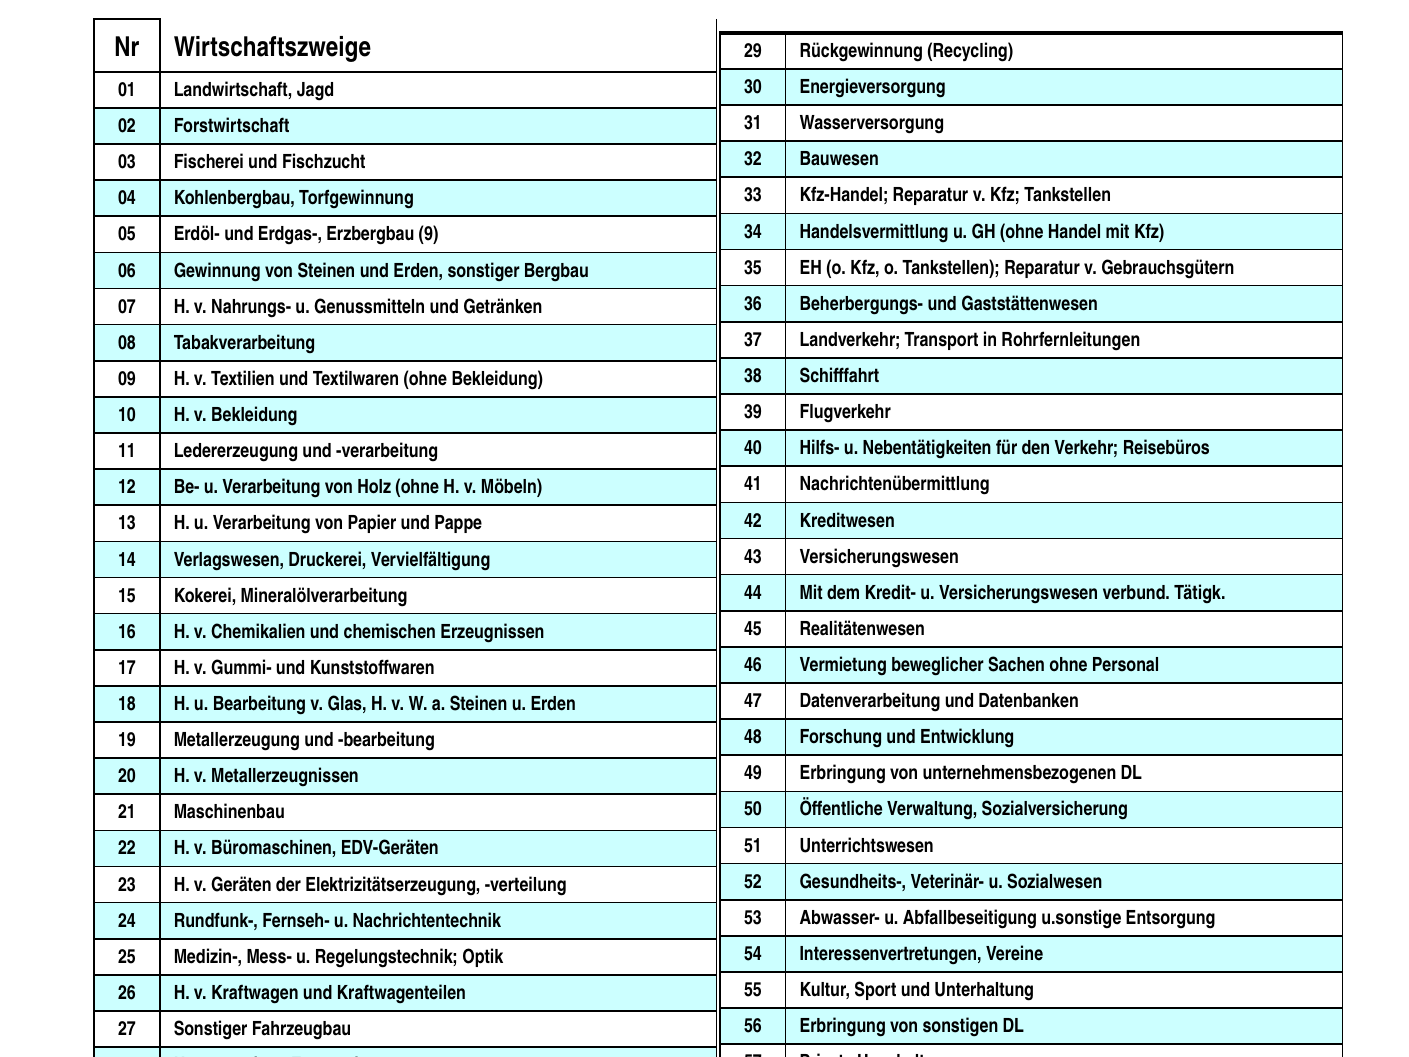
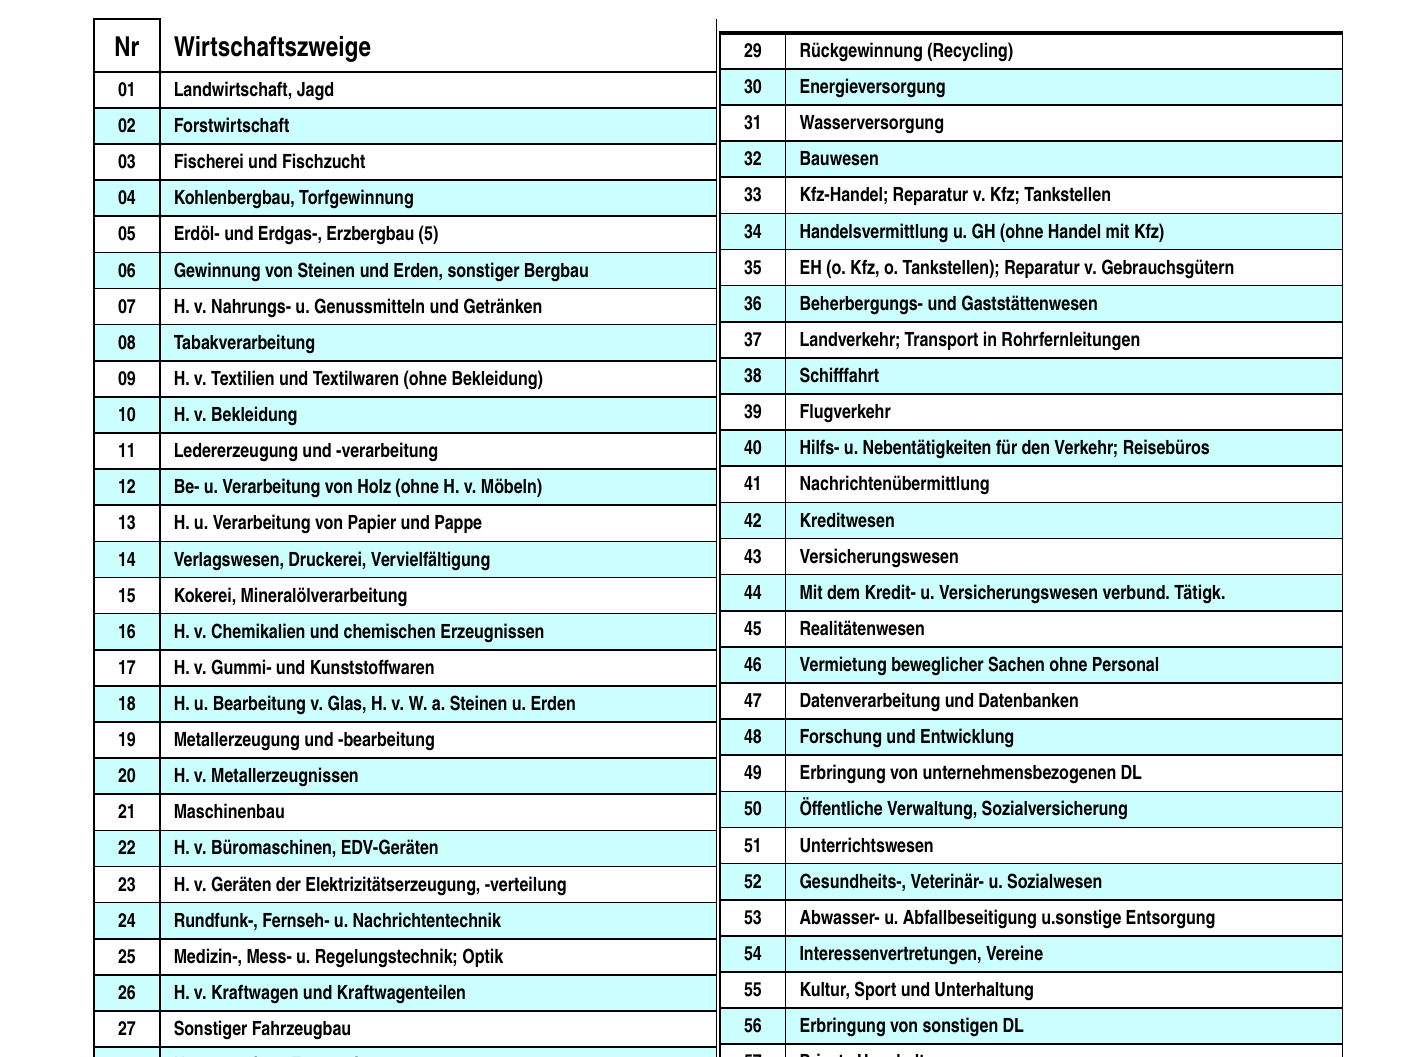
9: 9 -> 5
